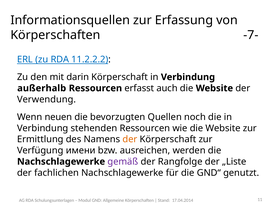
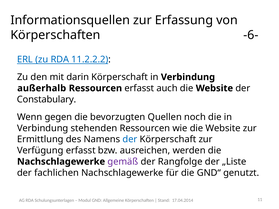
-7-: -7- -> -6-
Verwendung: Verwendung -> Constabulary
neuen: neuen -> gegen
der at (130, 139) colour: orange -> blue
Verfügung имени: имени -> erfasst
